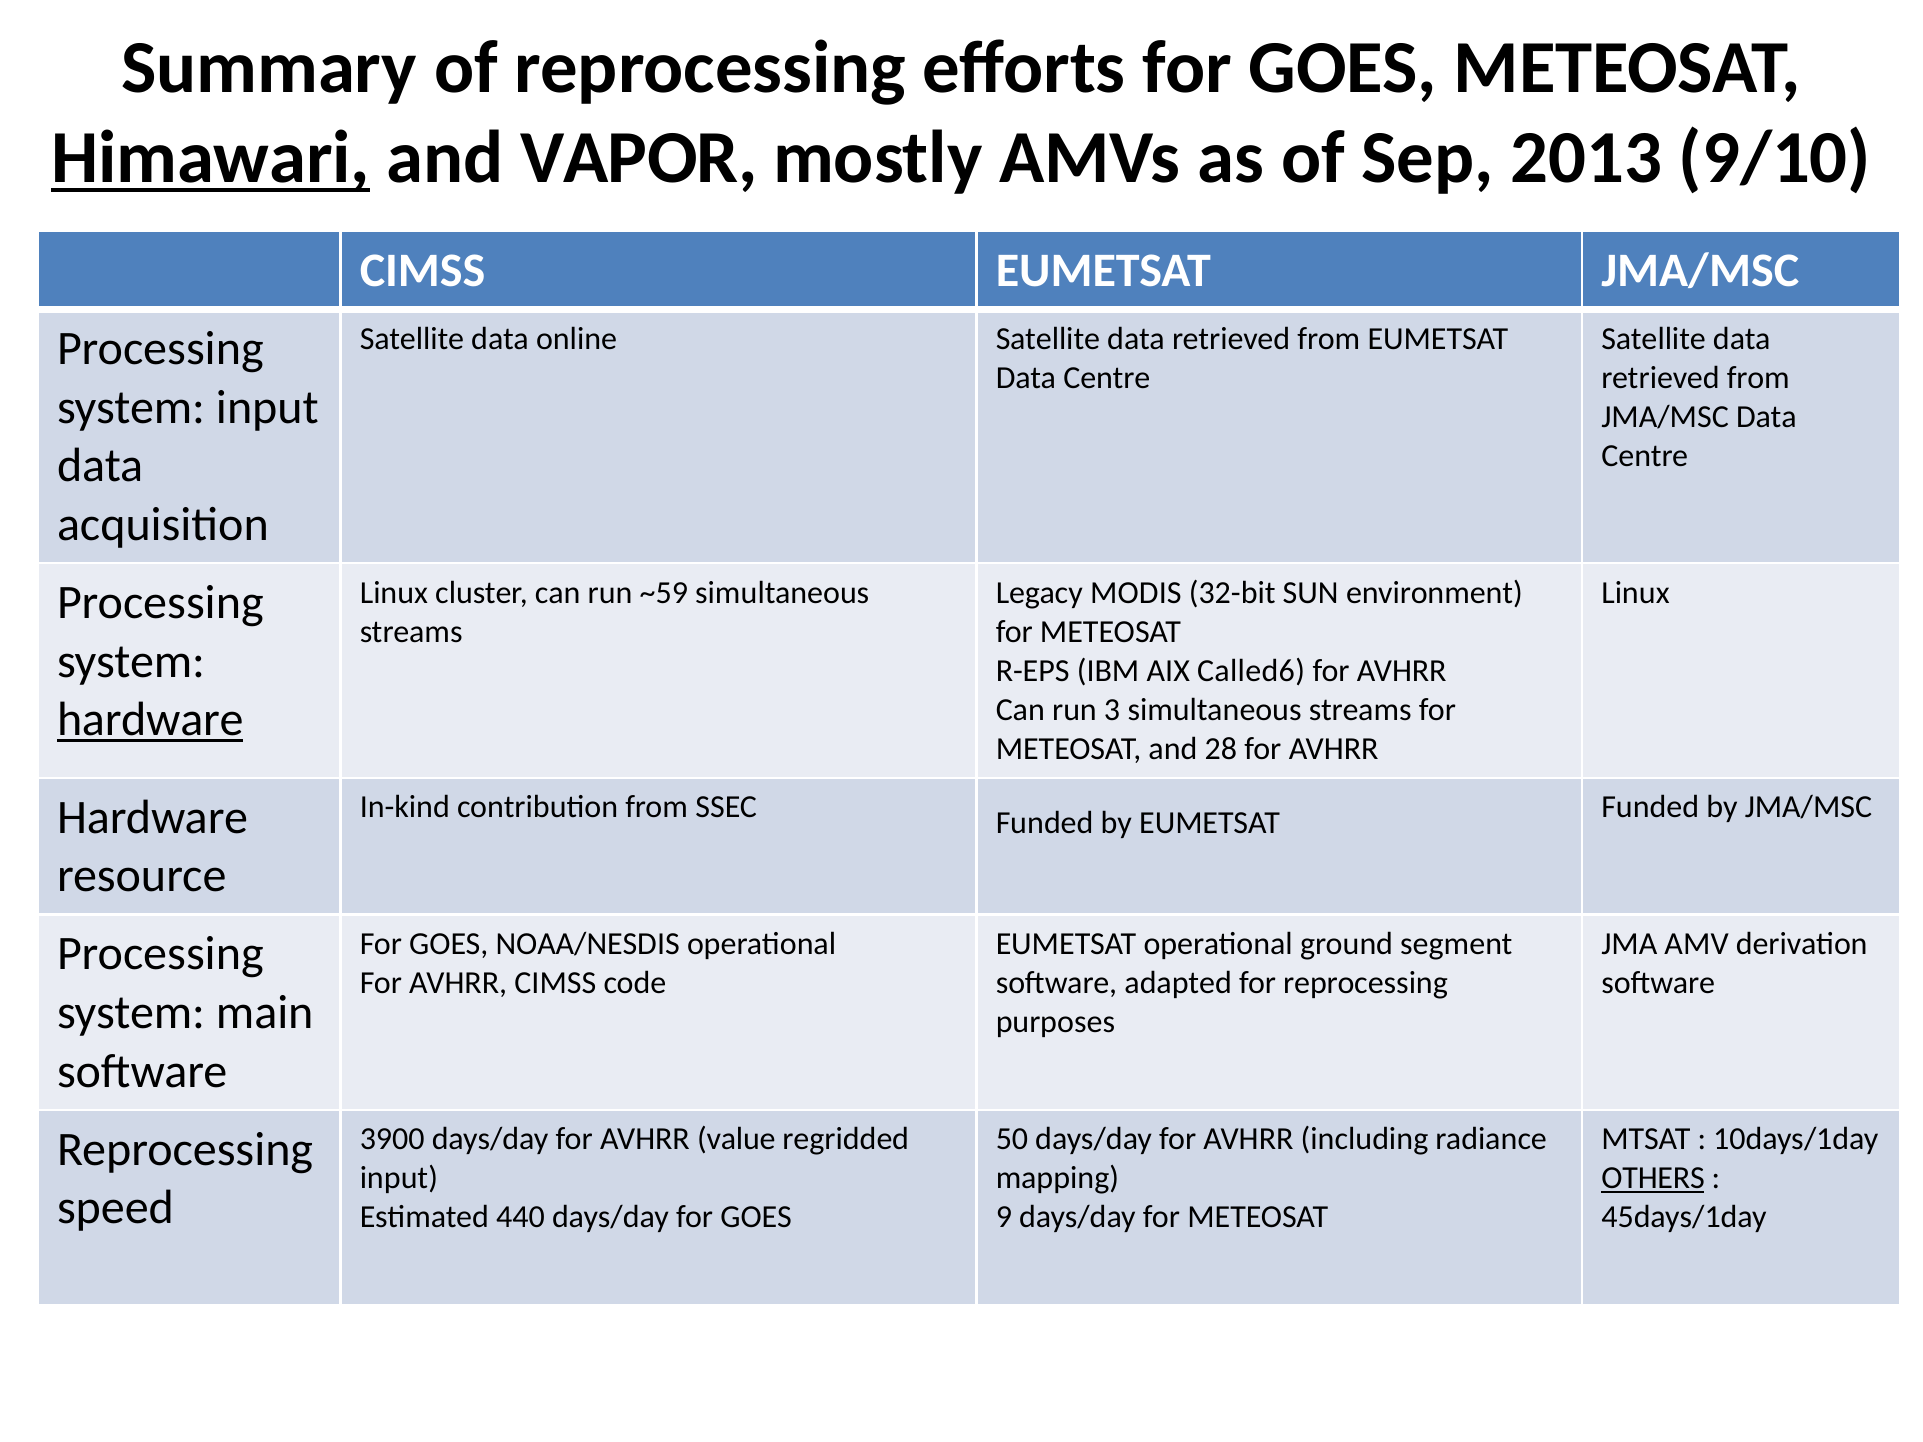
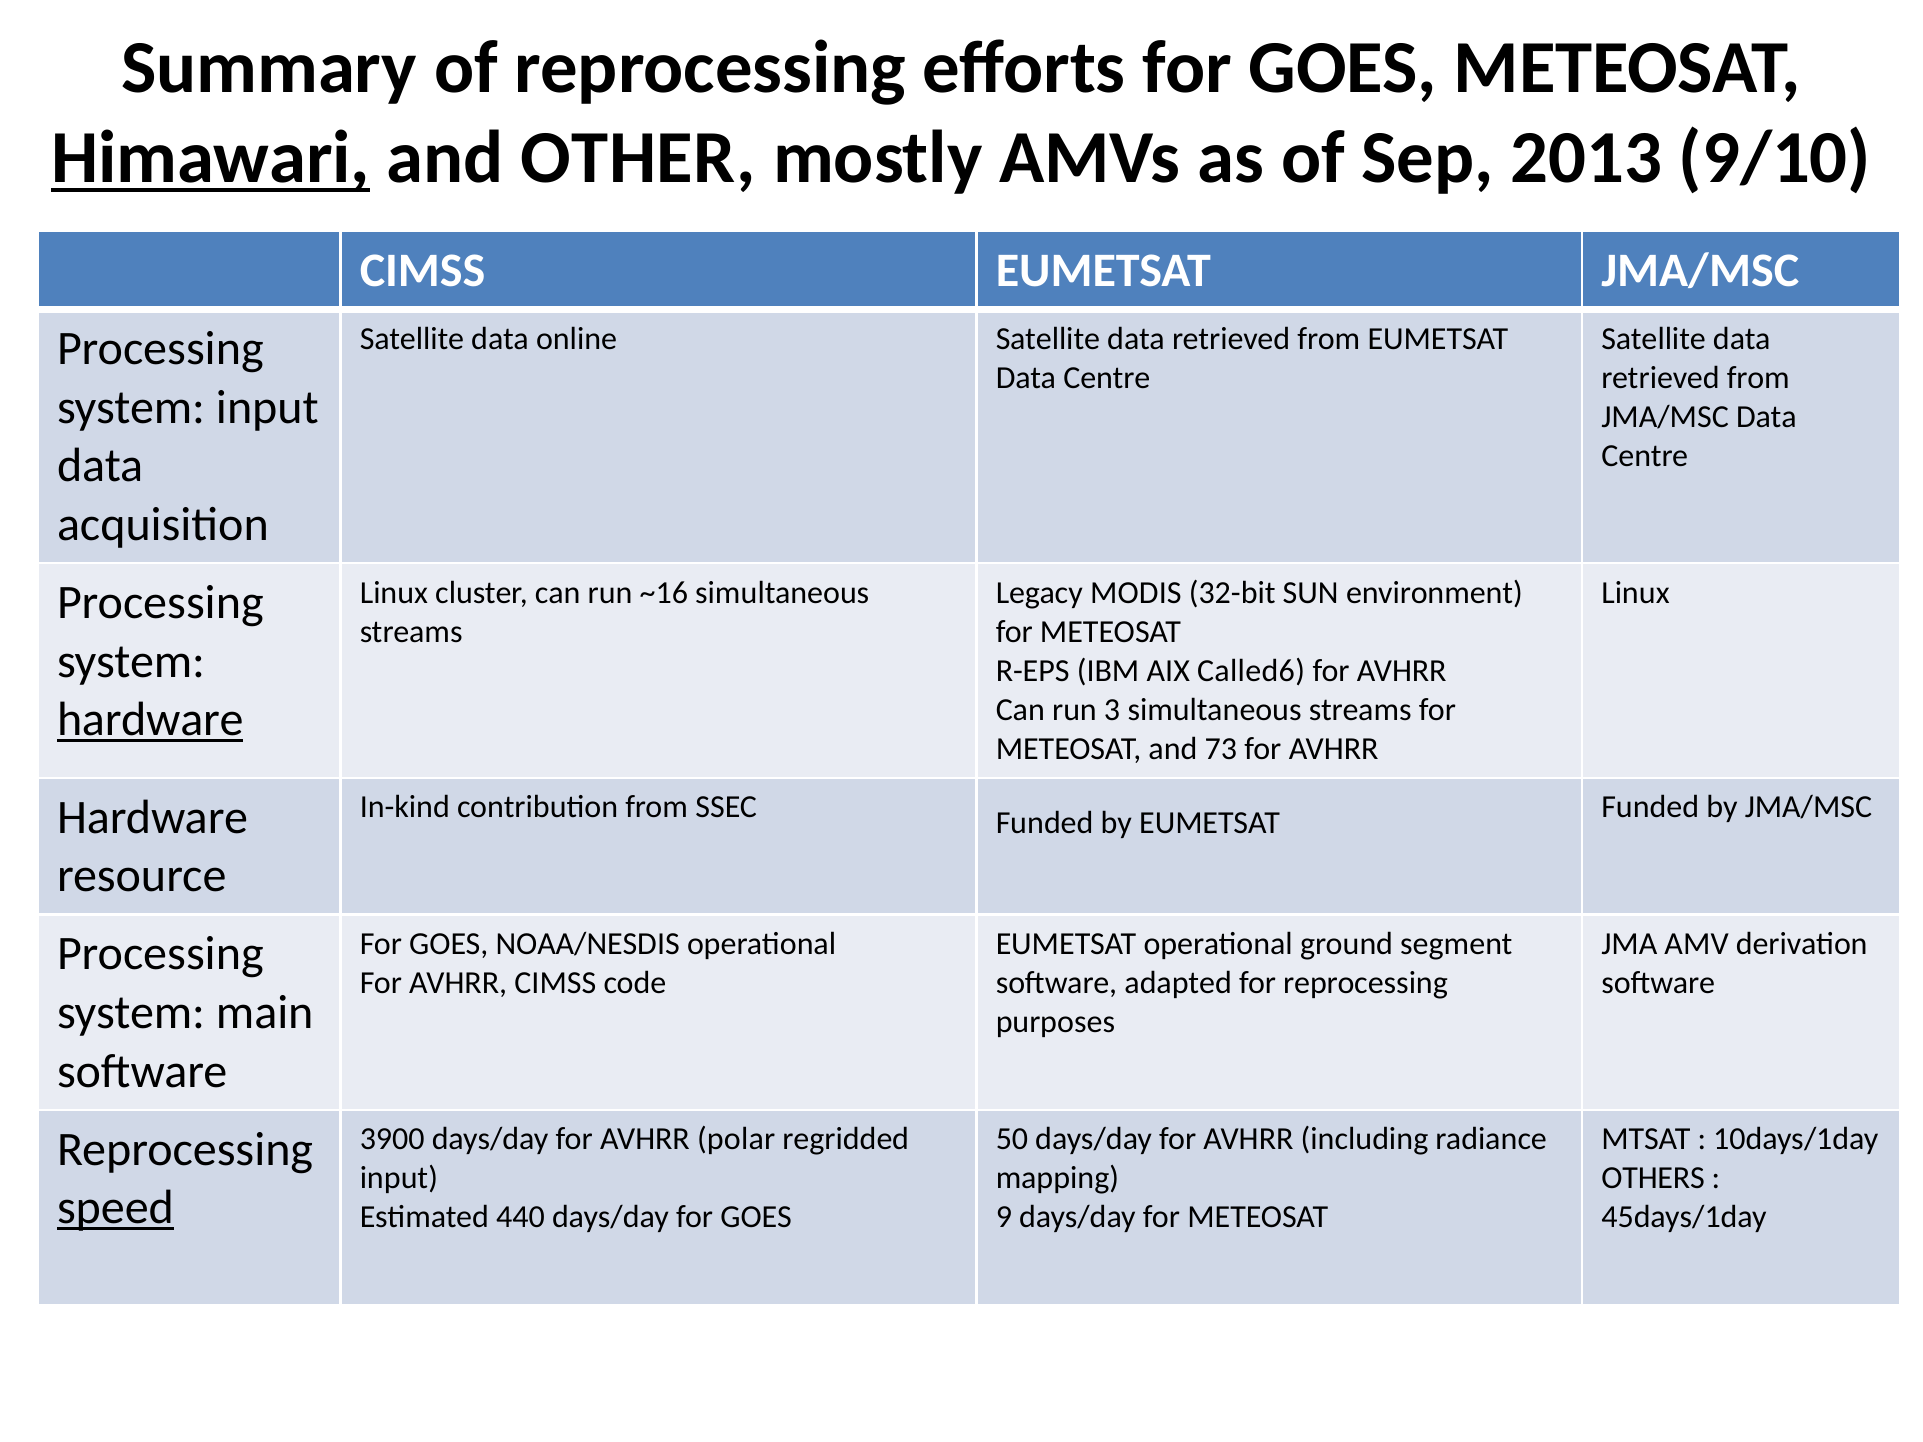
VAPOR: VAPOR -> OTHER
~59: ~59 -> ~16
28: 28 -> 73
value: value -> polar
OTHERS underline: present -> none
speed underline: none -> present
